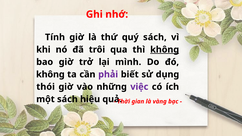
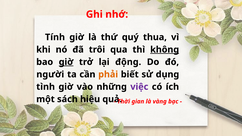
quý sách: sách -> thua
giờ at (66, 62) underline: none -> present
mình: mình -> động
không at (50, 74): không -> người
phải colour: purple -> orange
thói: thói -> tình
